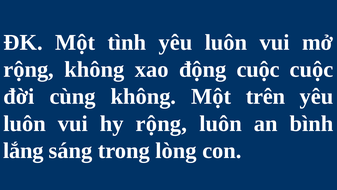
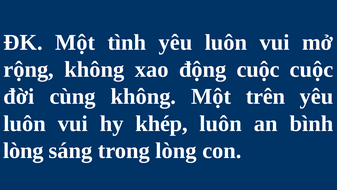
hy rộng: rộng -> khép
lắng at (23, 150): lắng -> lòng
